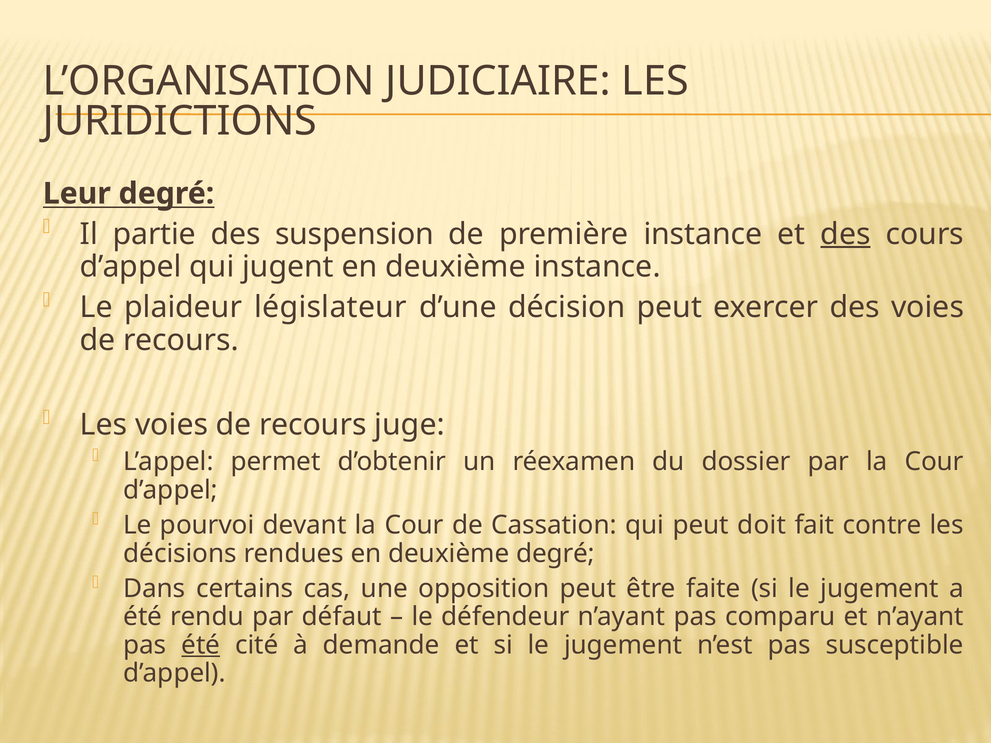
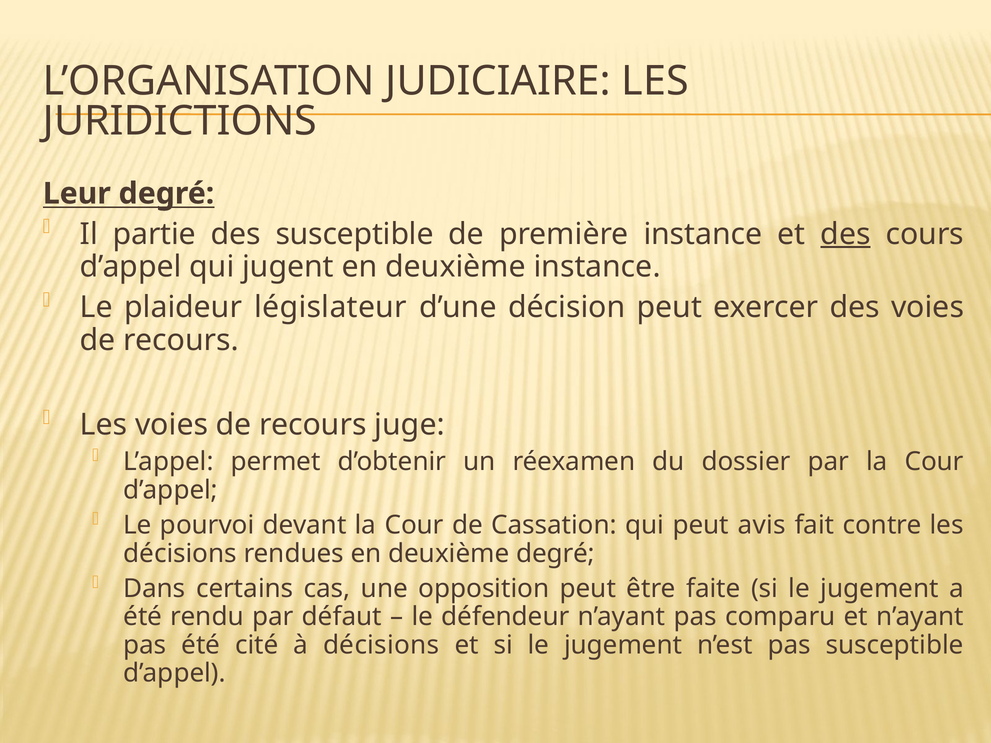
des suspension: suspension -> susceptible
doit: doit -> avis
été at (201, 645) underline: present -> none
à demande: demande -> décisions
